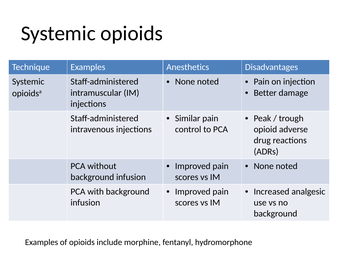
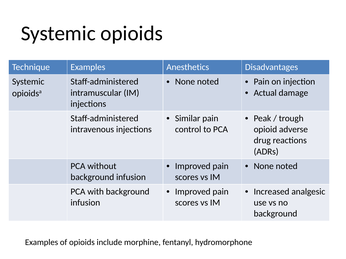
Better: Better -> Actual
